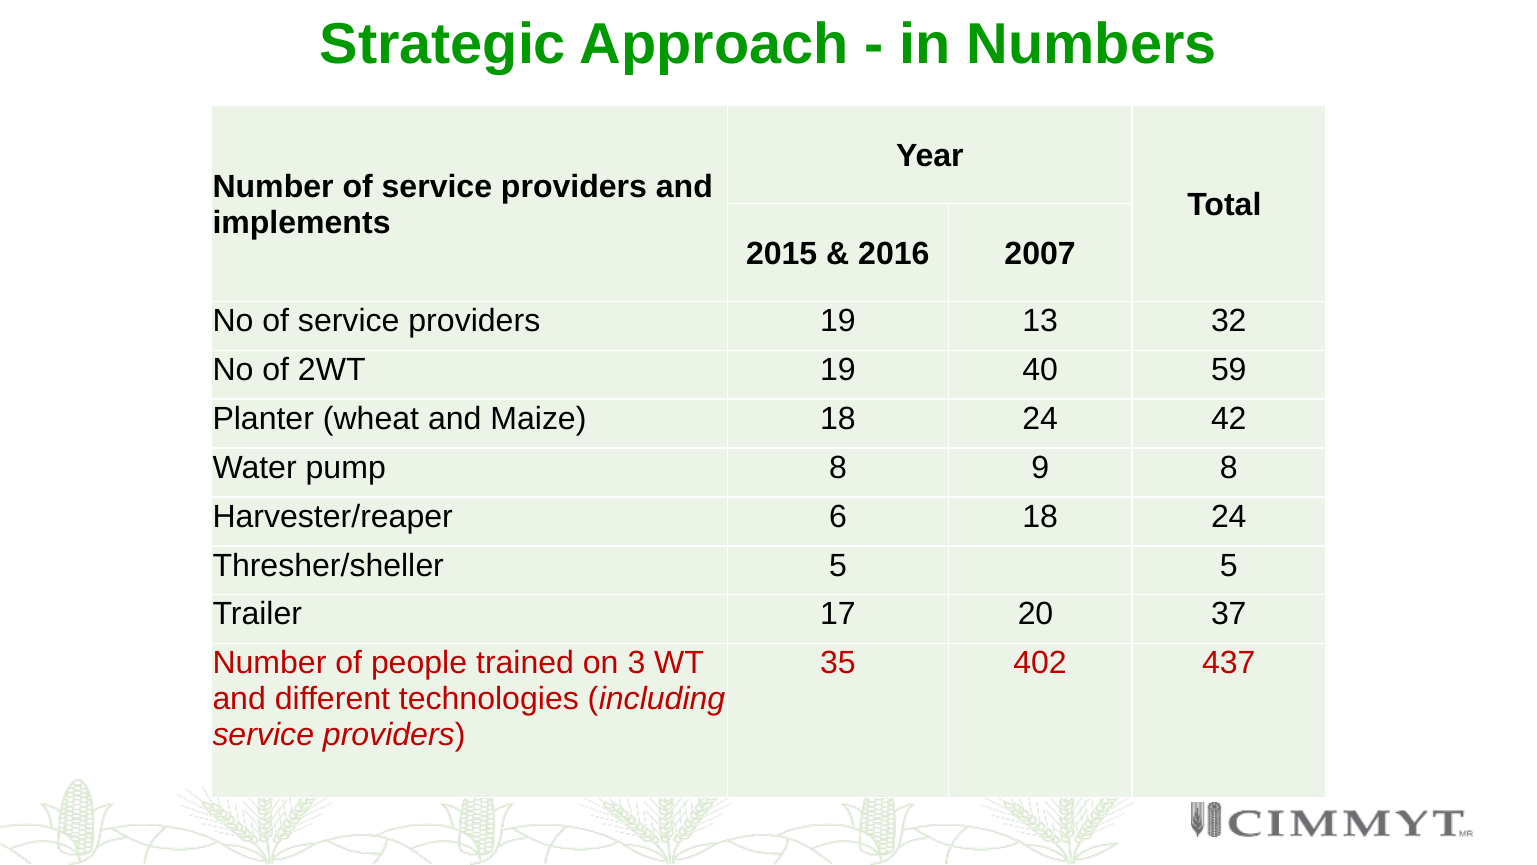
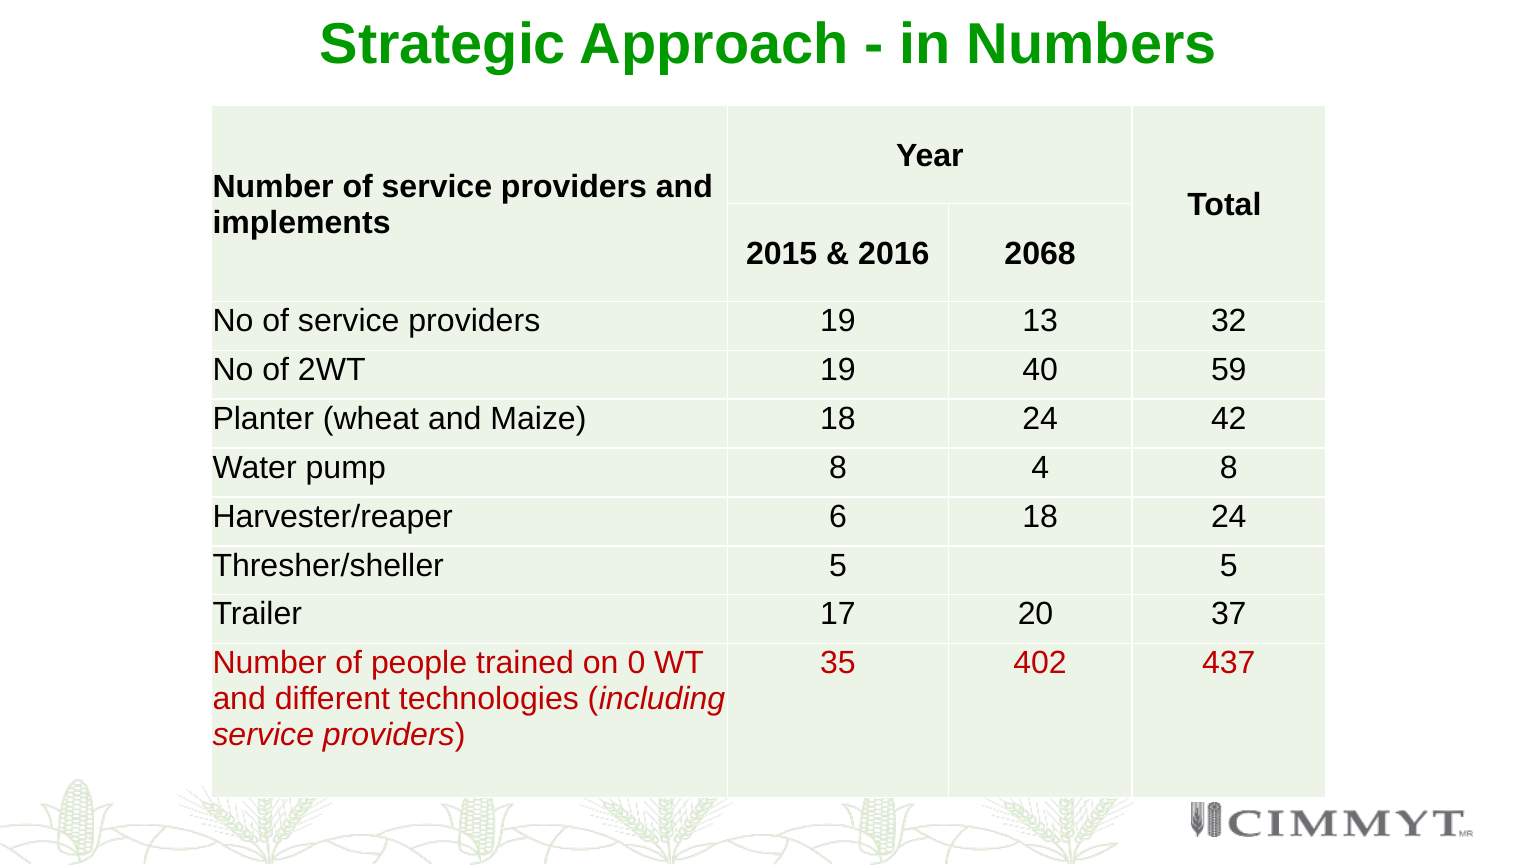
2007: 2007 -> 2068
9: 9 -> 4
3: 3 -> 0
